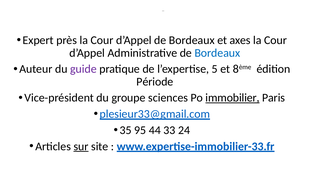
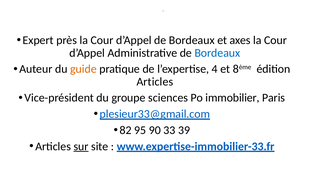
guide colour: purple -> orange
5: 5 -> 4
Période at (155, 82): Période -> Articles
immobilier underline: present -> none
35: 35 -> 82
44: 44 -> 90
24: 24 -> 39
